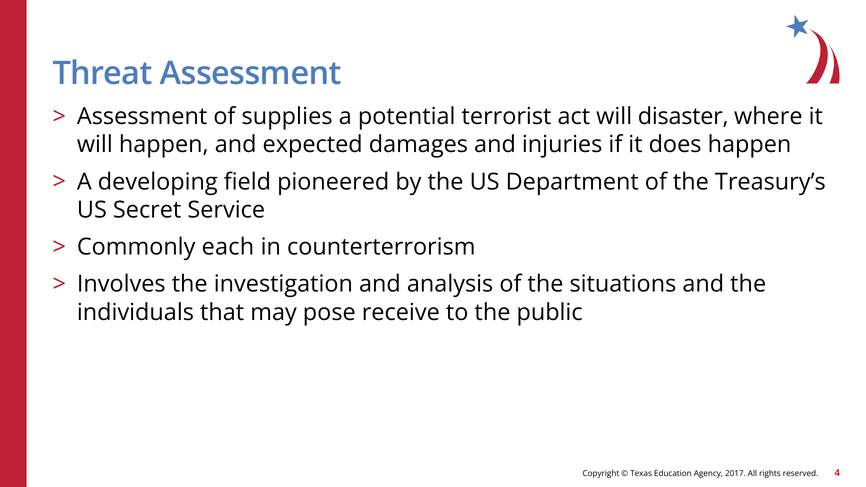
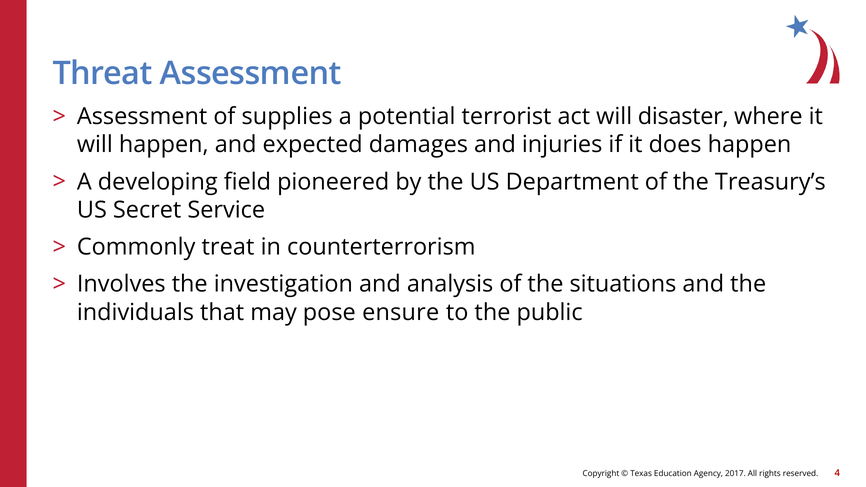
each: each -> treat
receive: receive -> ensure
